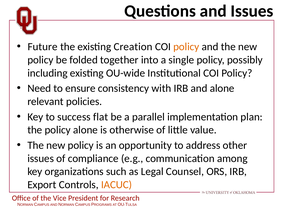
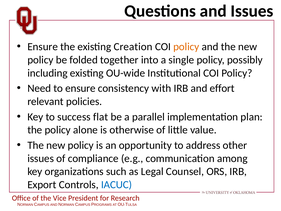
Future at (43, 47): Future -> Ensure
and alone: alone -> effort
IACUC colour: orange -> blue
